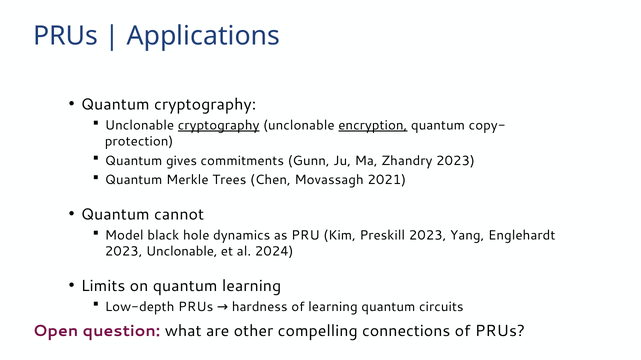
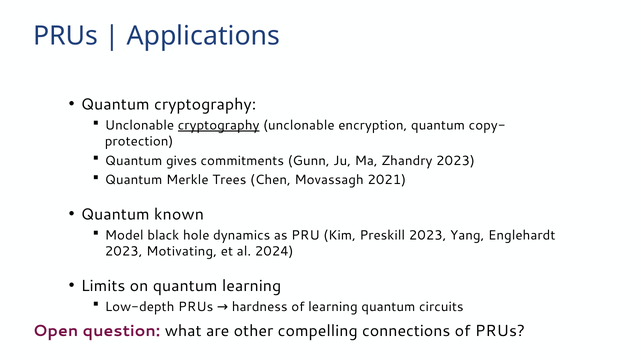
encryption underline: present -> none
cannot: cannot -> known
2023 Unclonable: Unclonable -> Motivating
